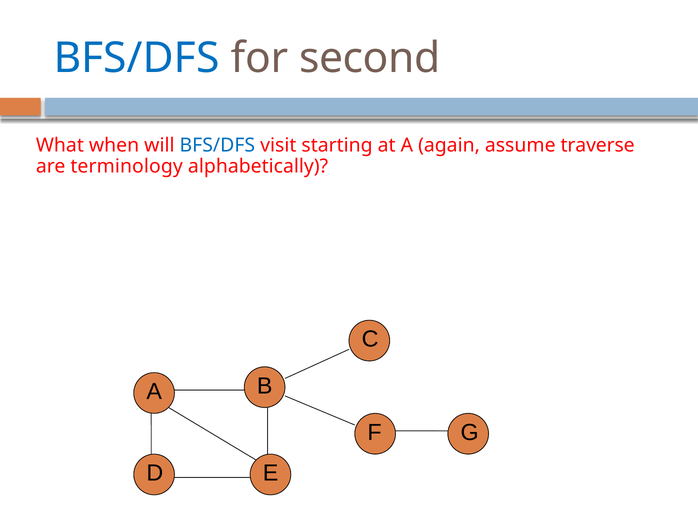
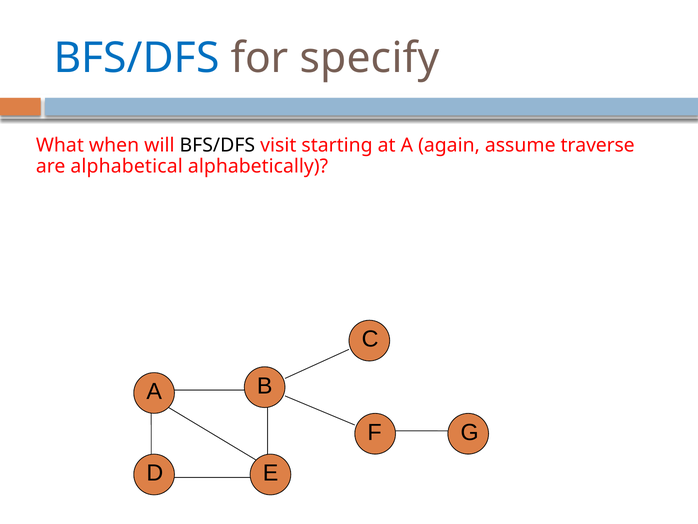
second: second -> specify
BFS/DFS at (217, 145) colour: blue -> black
terminology: terminology -> alphabetical
